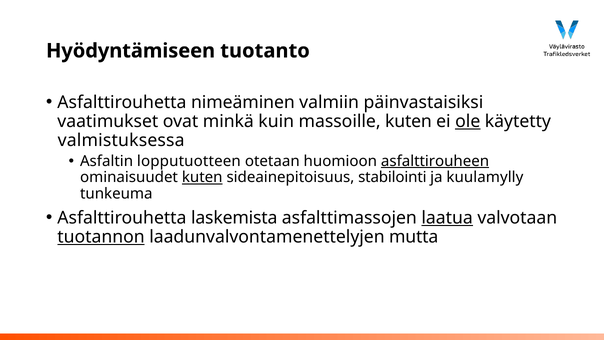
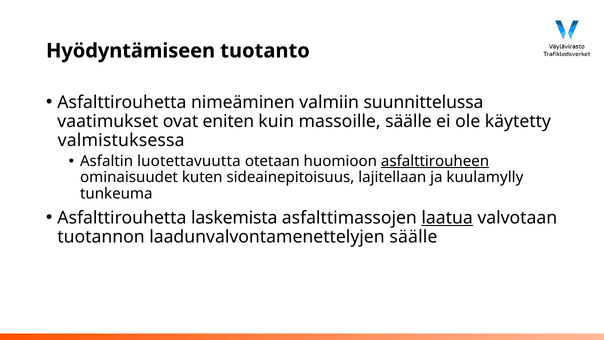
päinvastaisiksi: päinvastaisiksi -> suunnittelussa
minkä: minkä -> eniten
massoille kuten: kuten -> säälle
ole underline: present -> none
lopputuotteen: lopputuotteen -> luotettavuutta
kuten at (202, 177) underline: present -> none
stabilointi: stabilointi -> lajitellaan
tuotannon underline: present -> none
laadunvalvontamenettelyjen mutta: mutta -> säälle
